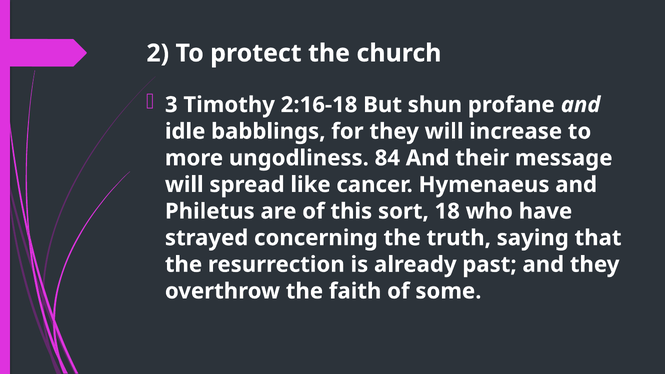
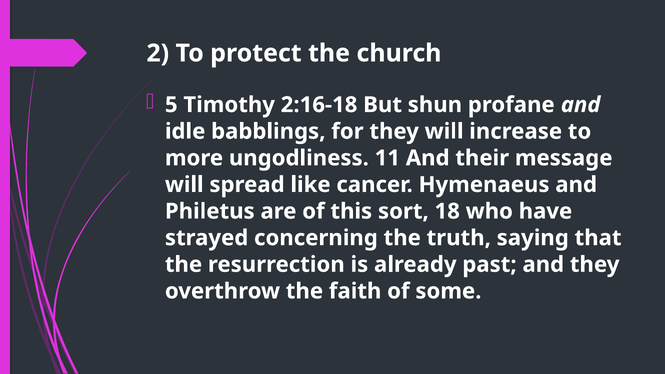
3: 3 -> 5
84: 84 -> 11
